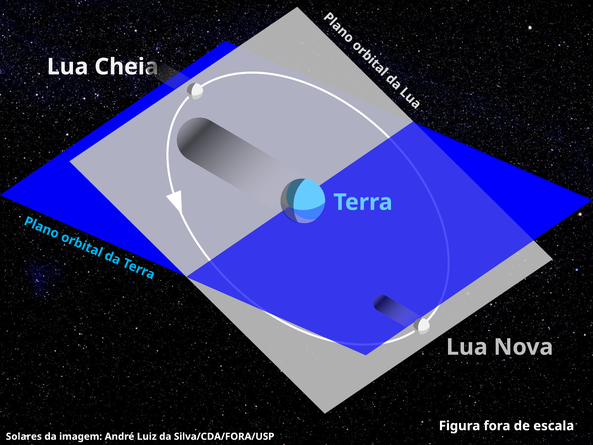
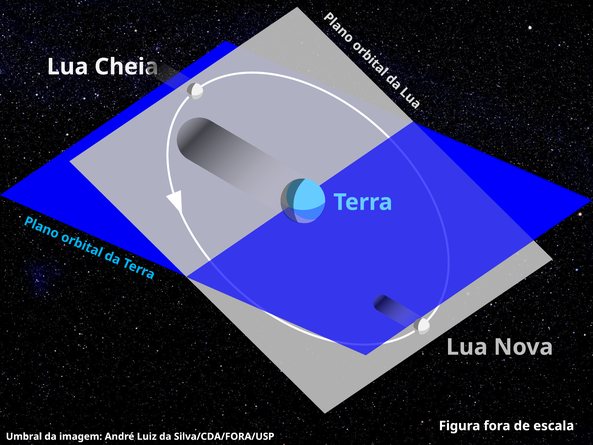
Solares: Solares -> Umbral
